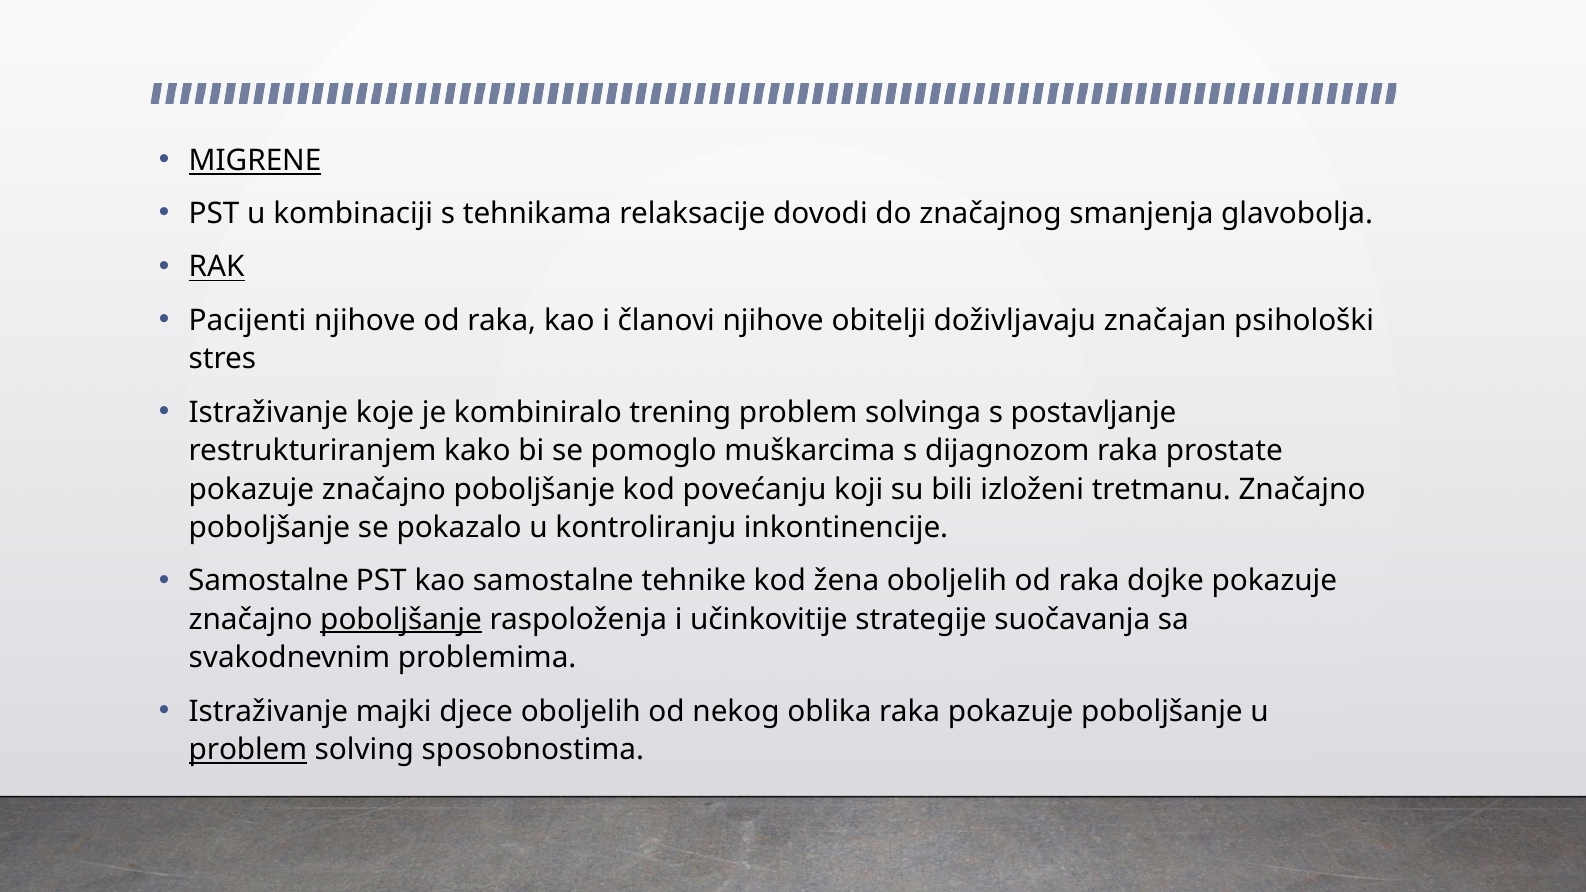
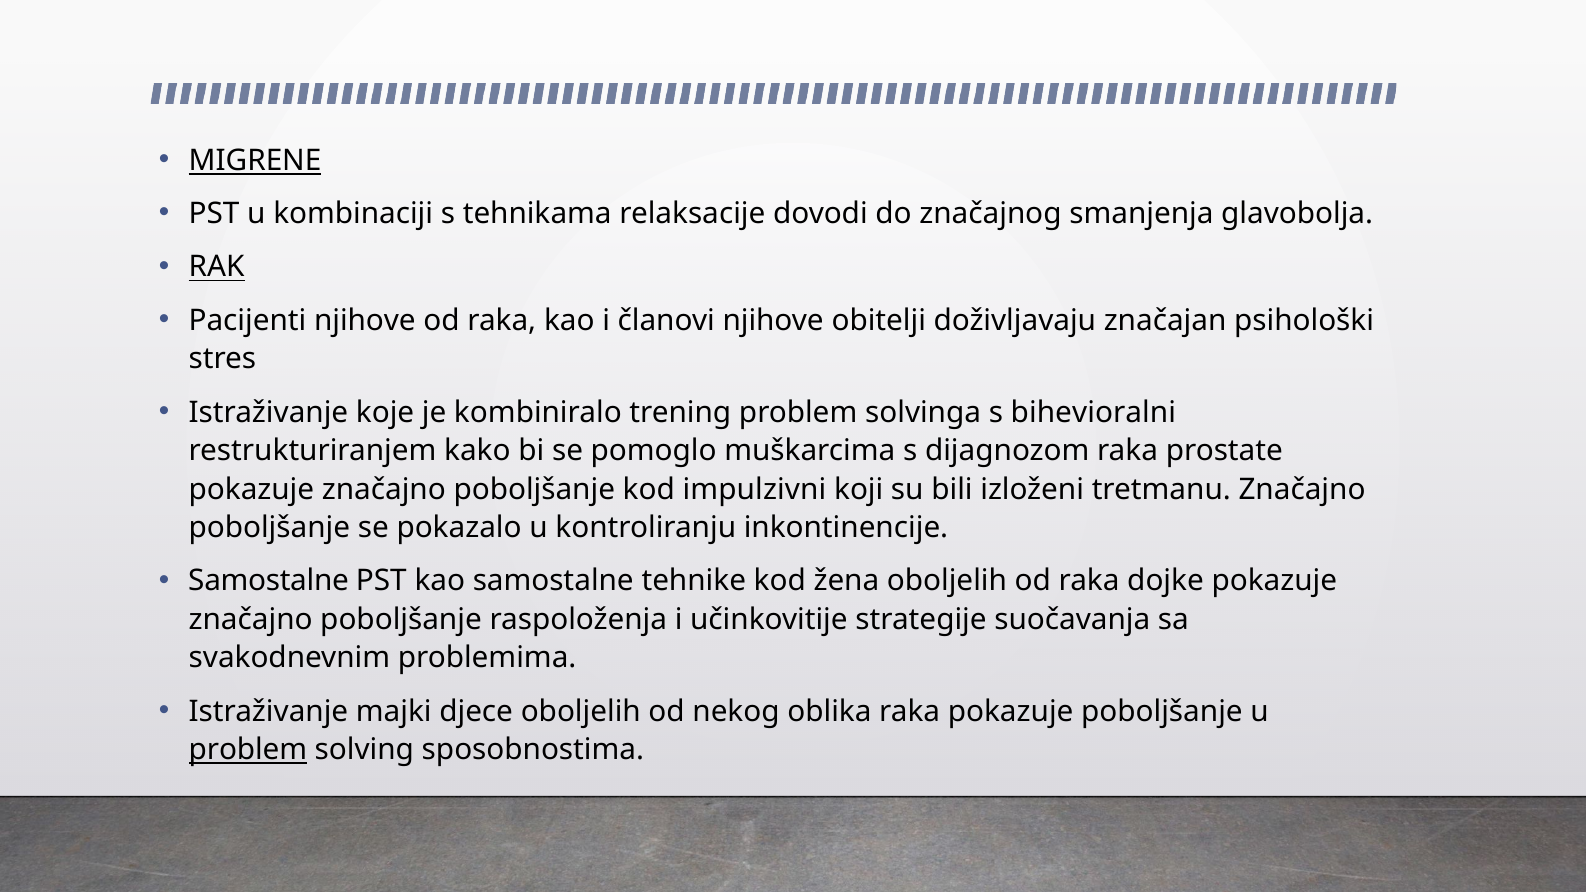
postavljanje: postavljanje -> bihevioralni
povećanju: povećanju -> impulzivni
poboljšanje at (401, 620) underline: present -> none
